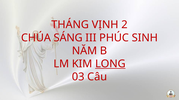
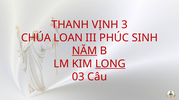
THÁNG: THÁNG -> THANH
2: 2 -> 3
SÁNG: SÁNG -> LOAN
NĂM underline: none -> present
